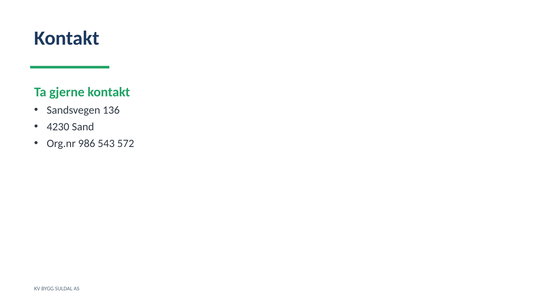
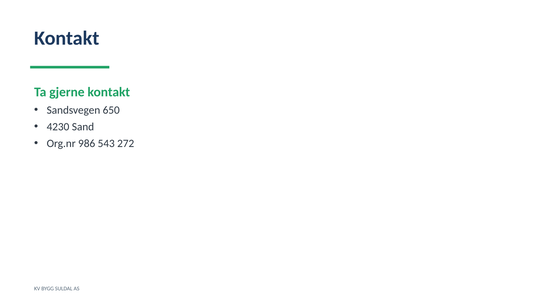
136: 136 -> 650
572: 572 -> 272
